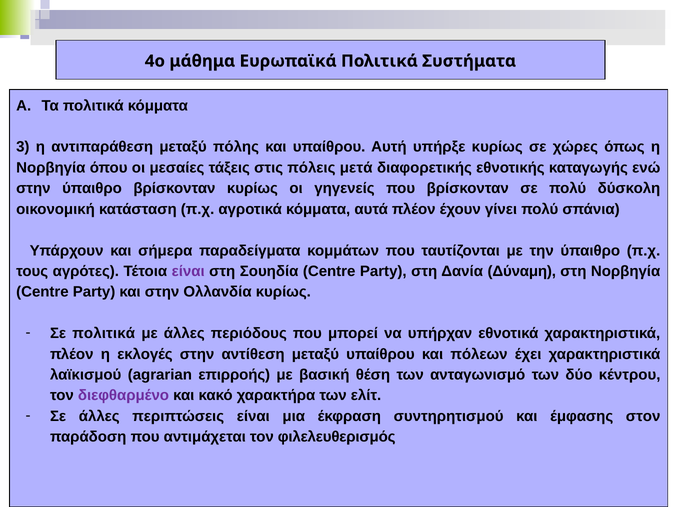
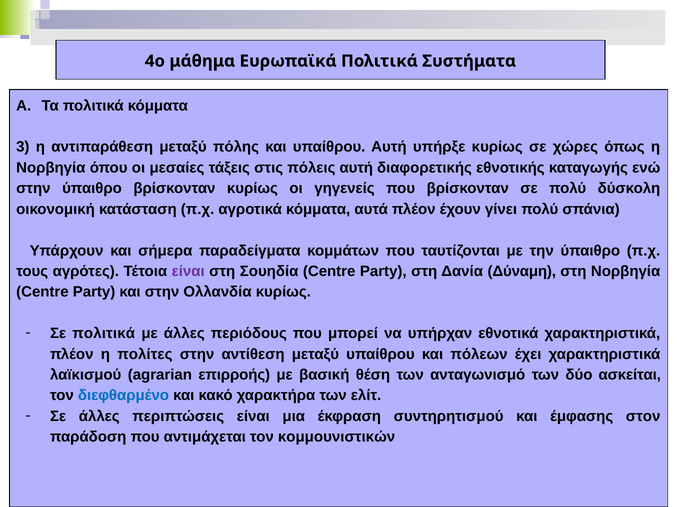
πόλεις μετά: μετά -> αυτή
εκλογές: εκλογές -> πολίτες
κέντρου: κέντρου -> ασκείται
διεφθαρμένο colour: purple -> blue
φιλελευθερισμός: φιλελευθερισμός -> κομμουνιστικών
